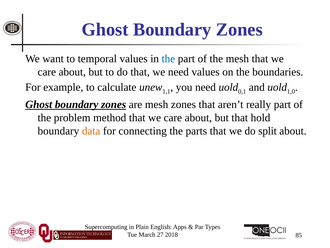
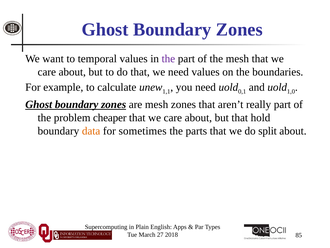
the at (168, 59) colour: blue -> purple
method: method -> cheaper
connecting: connecting -> sometimes
